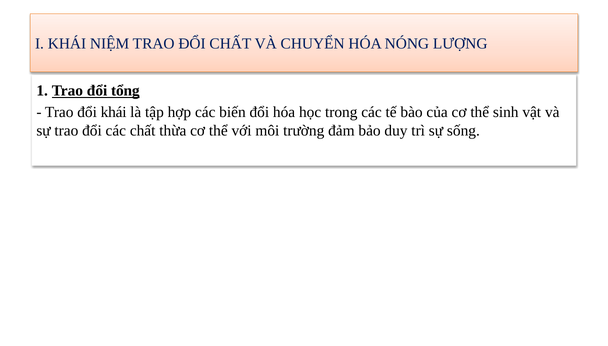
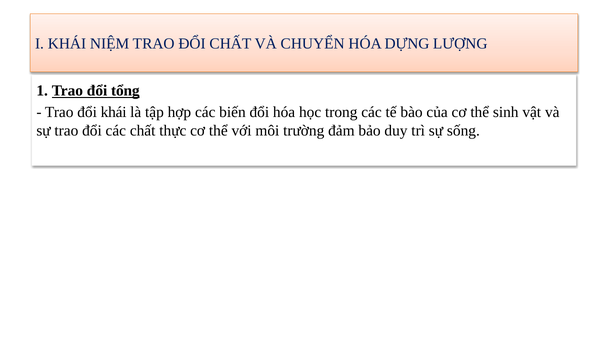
NÓNG: NÓNG -> DỰNG
thừa: thừa -> thực
